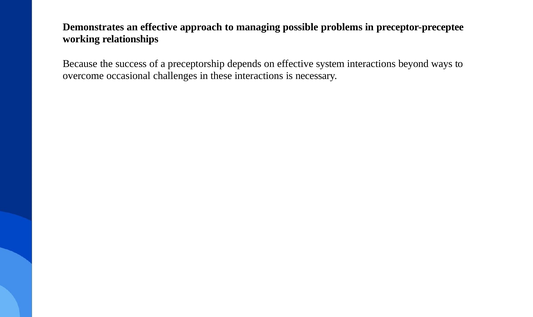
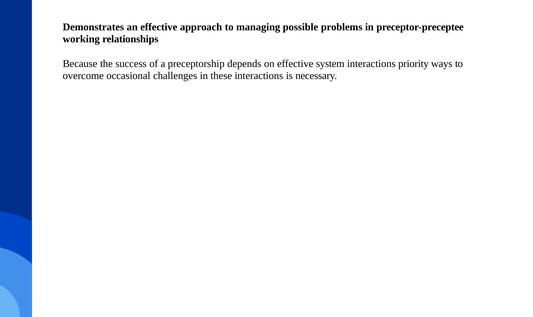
beyond: beyond -> priority
